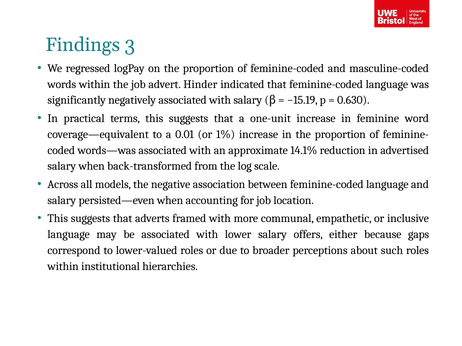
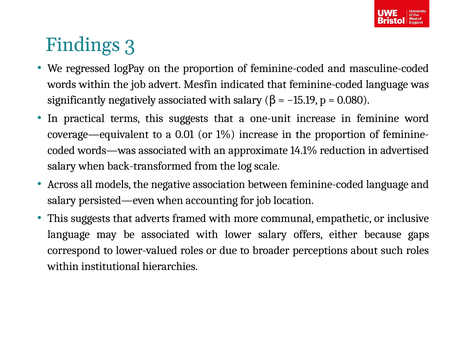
Hinder: Hinder -> Mesfin
0.630: 0.630 -> 0.080
